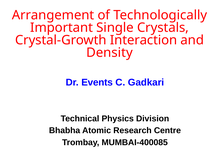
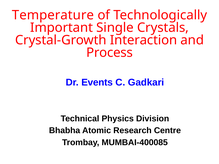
Arrangement: Arrangement -> Temperature
Density: Density -> Process
